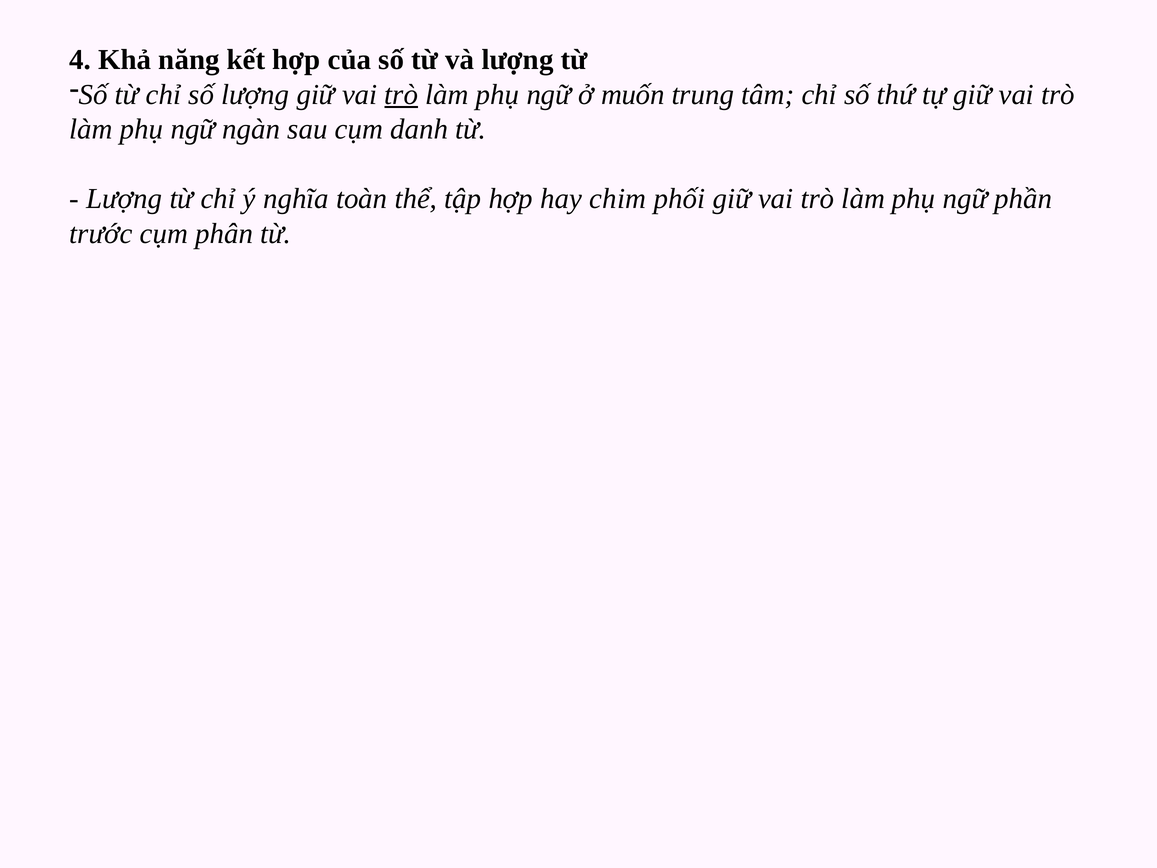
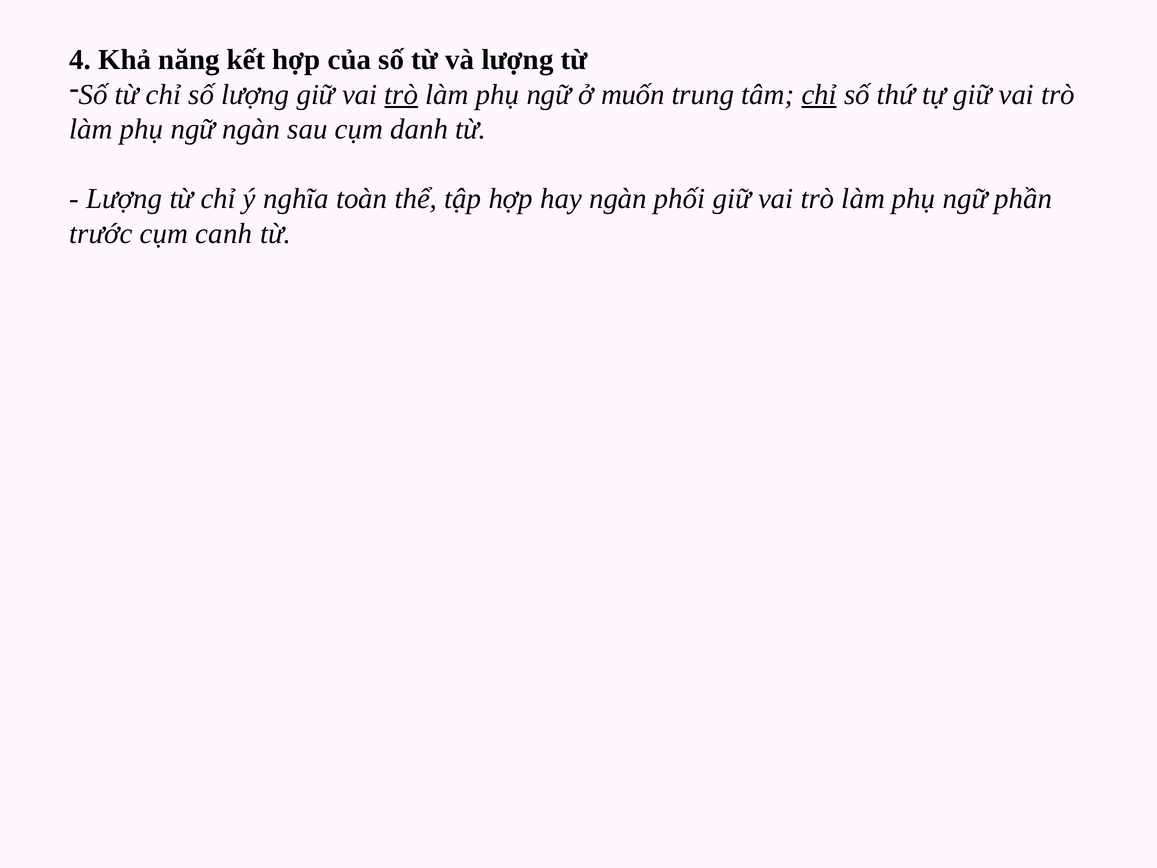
chỉ at (819, 95) underline: none -> present
hay chim: chim -> ngàn
phân: phân -> canh
